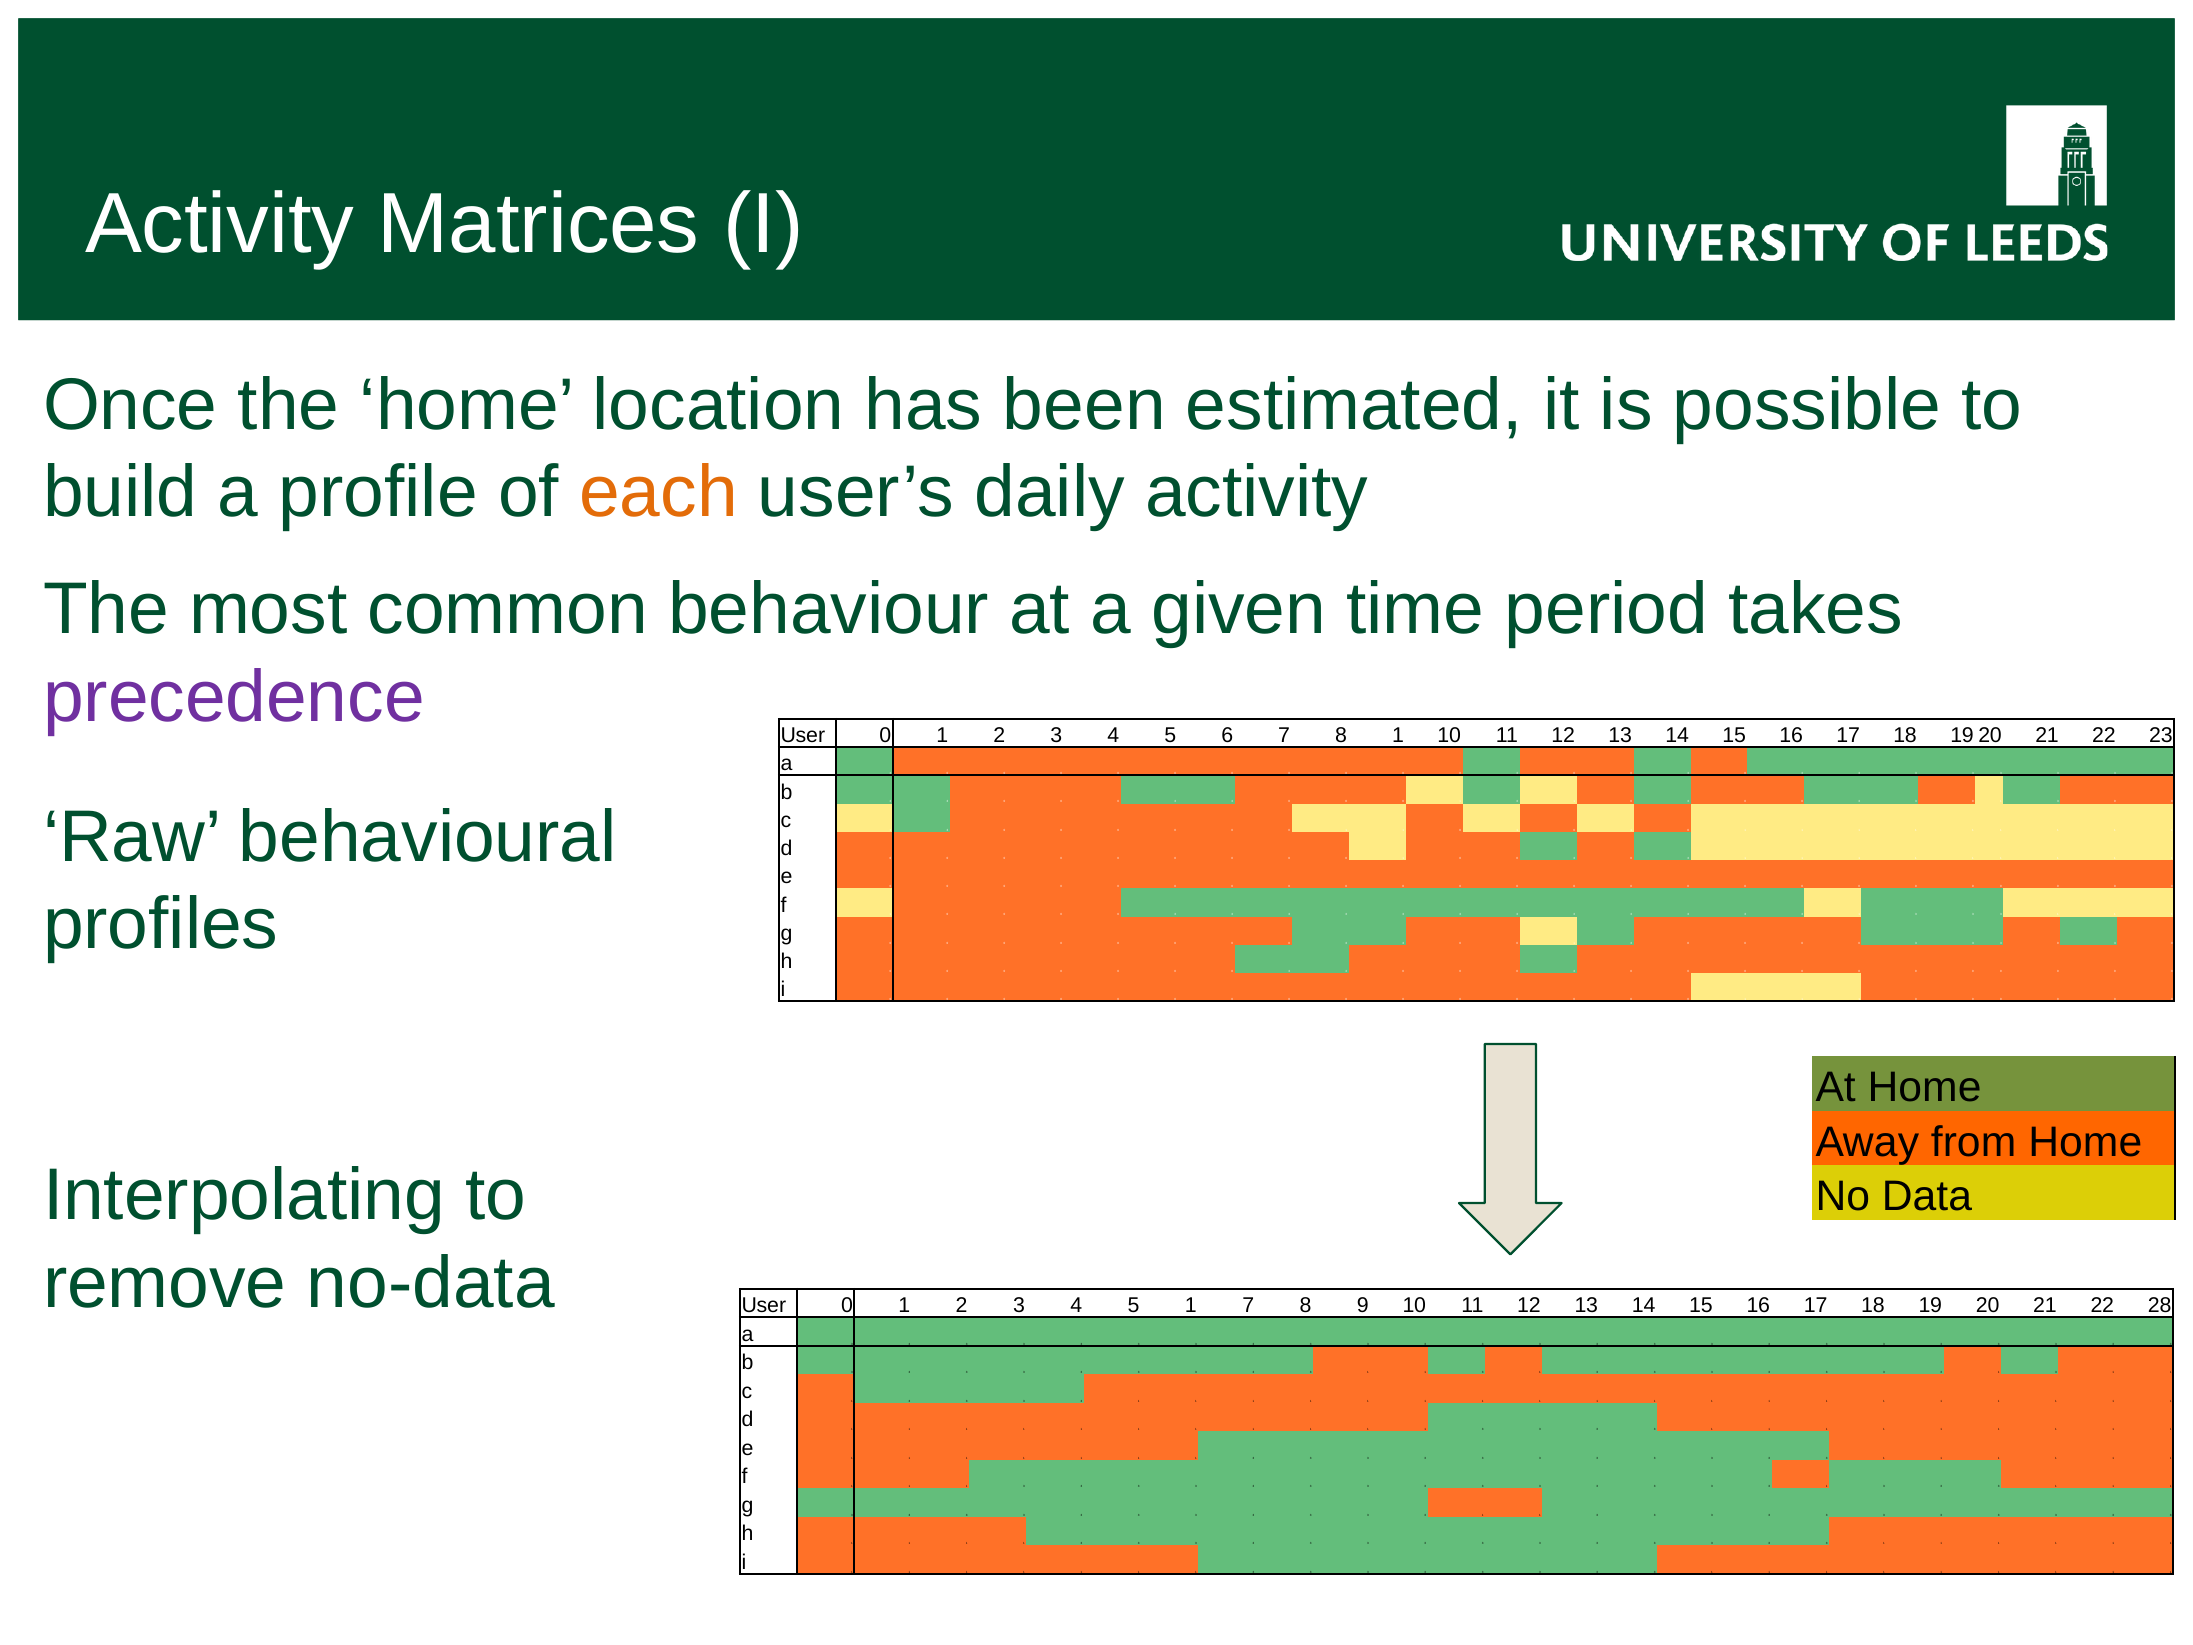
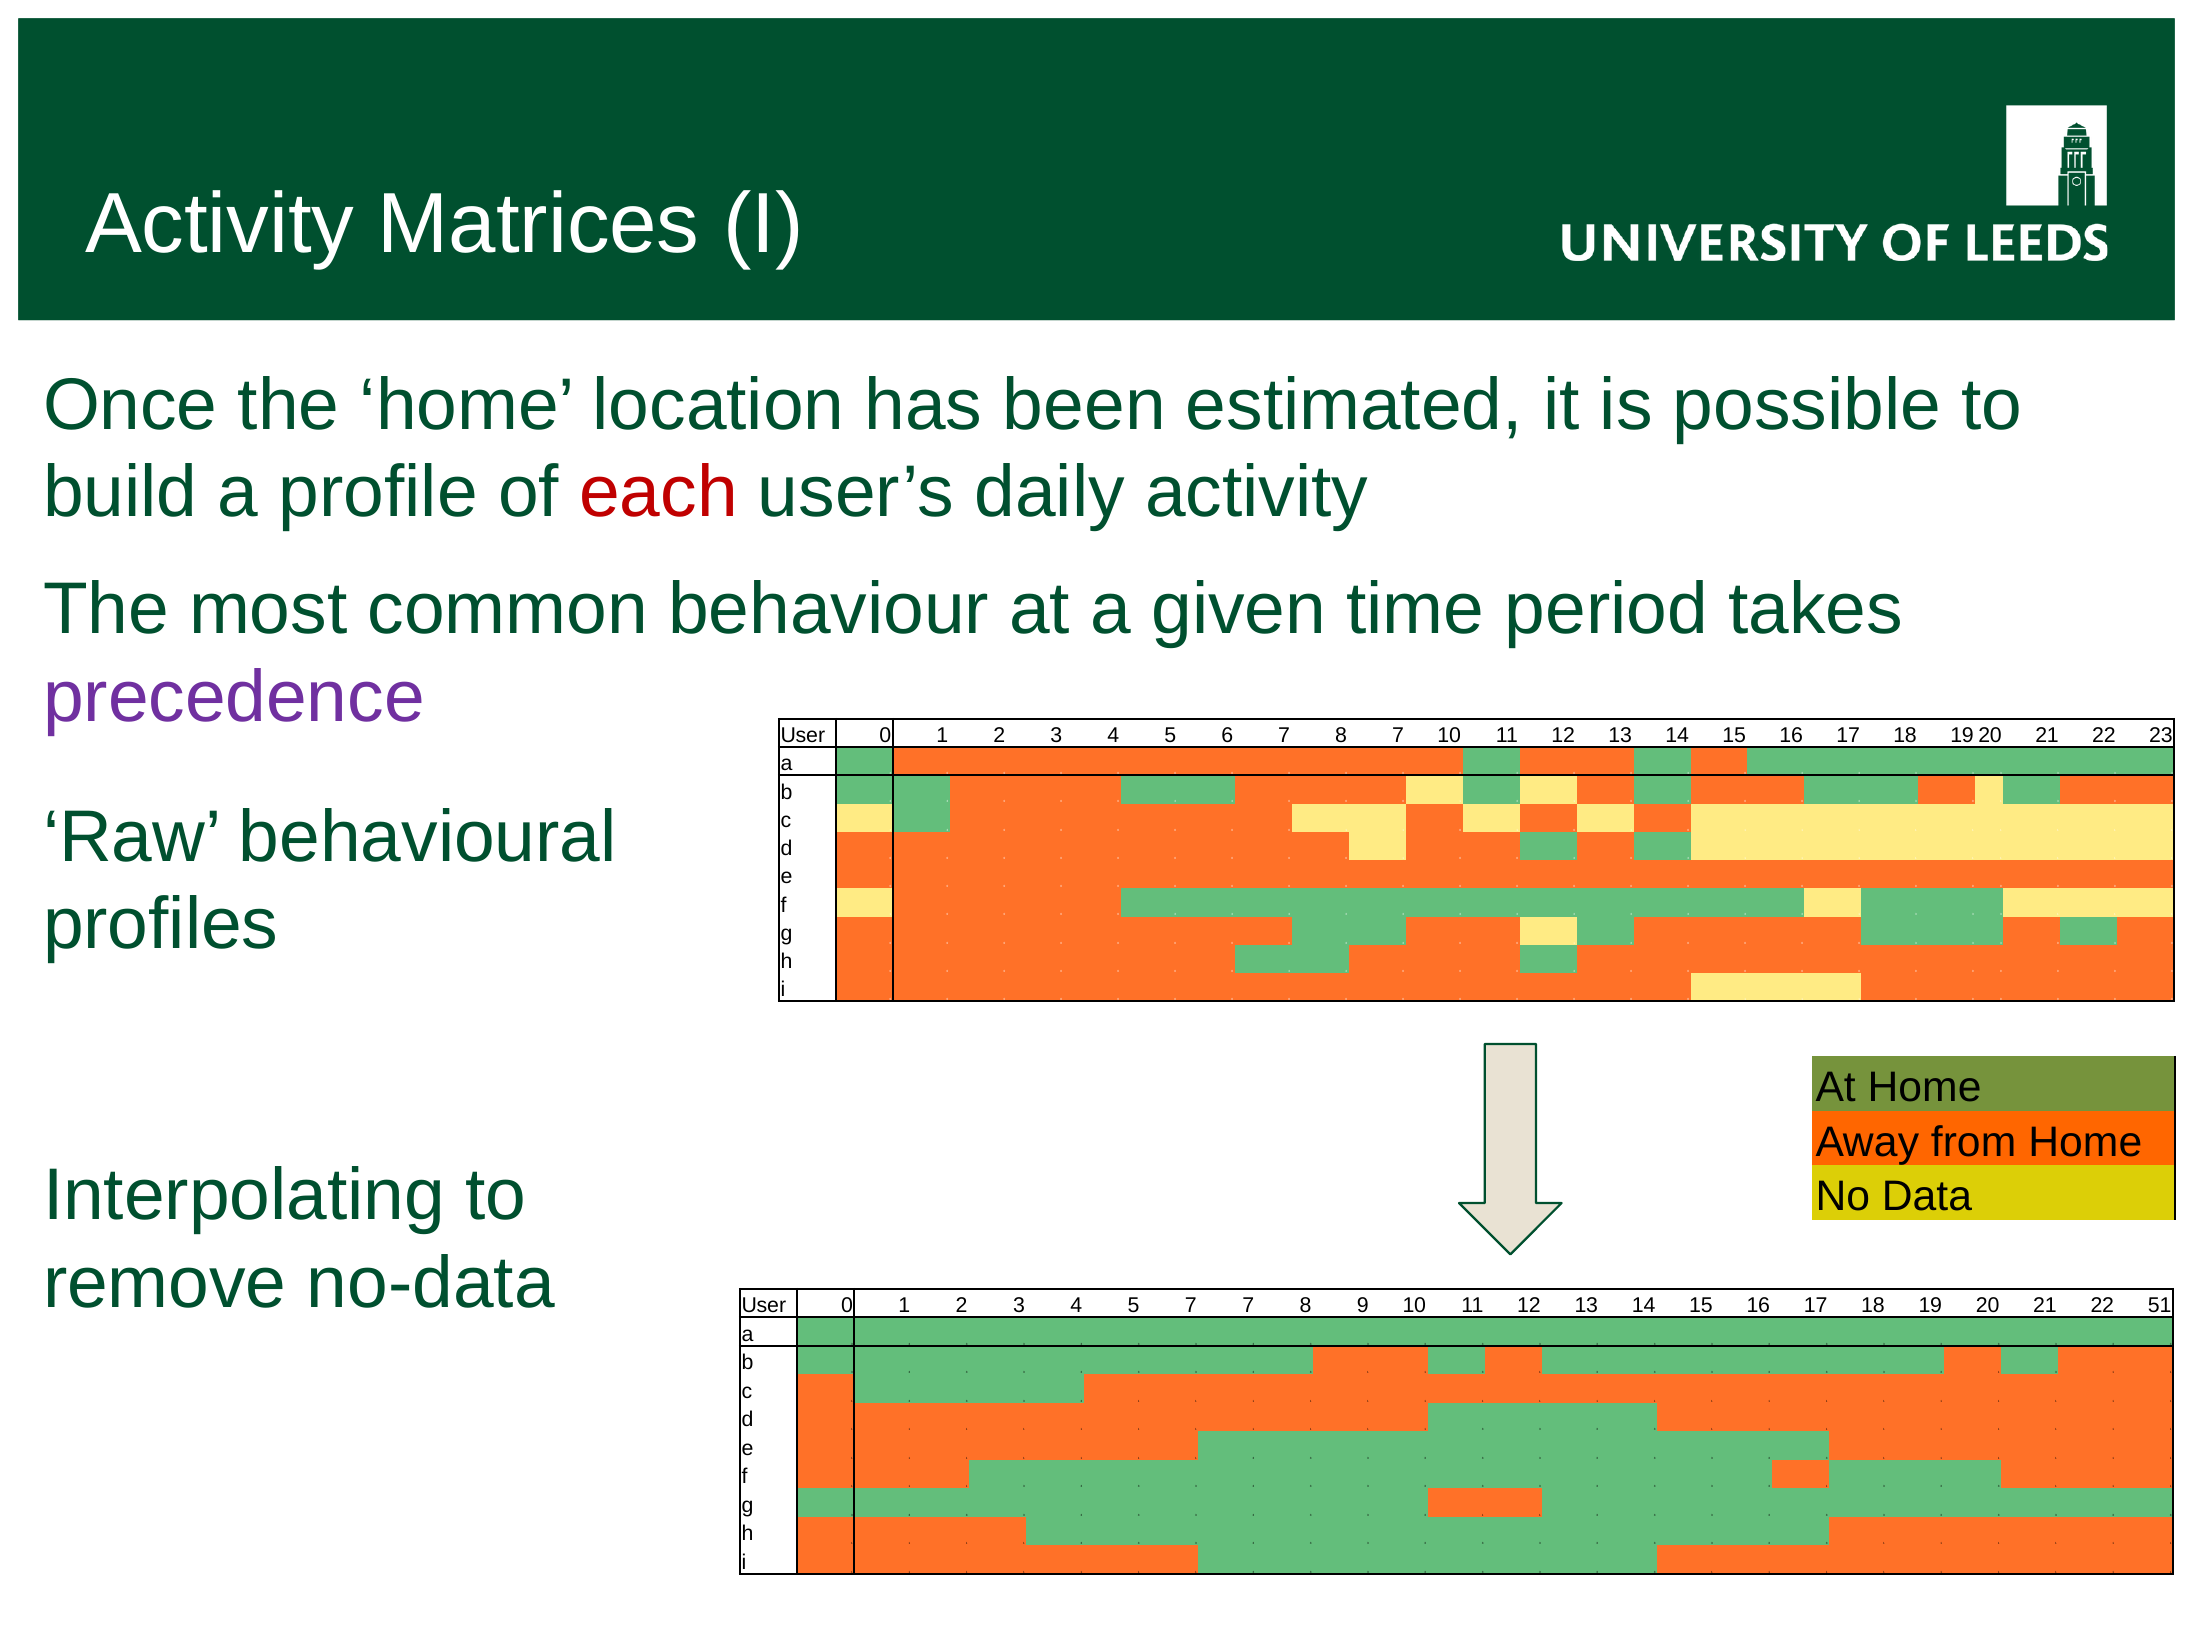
each colour: orange -> red
8 1: 1 -> 7
5 1: 1 -> 7
28: 28 -> 51
